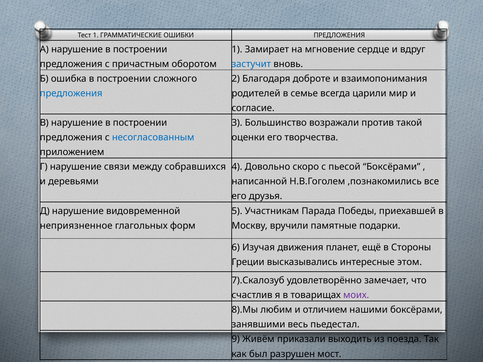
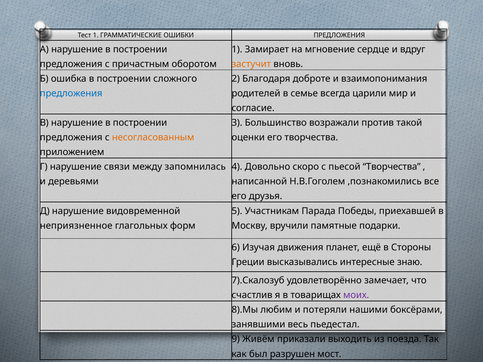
застучит colour: blue -> orange
несогласованным colour: blue -> orange
собравшихся: собравшихся -> запомнилась
пьесой Боксёрами: Боксёрами -> Творчества
этом: этом -> знаю
отличием: отличием -> потеряли
